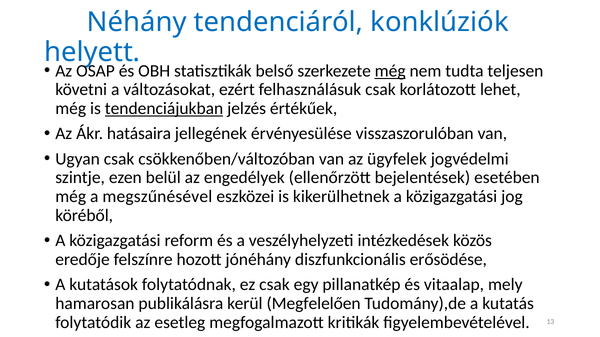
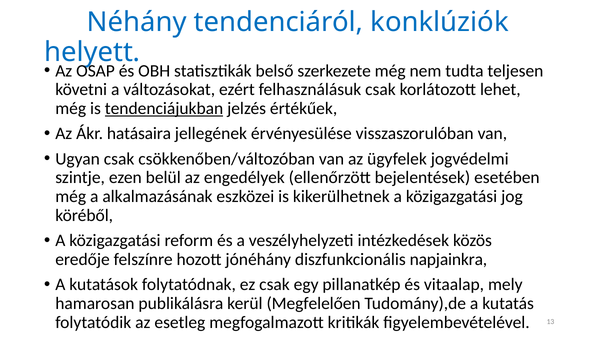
még at (390, 71) underline: present -> none
megszűnésével: megszűnésével -> alkalmazásának
erősödése: erősödése -> napjainkra
